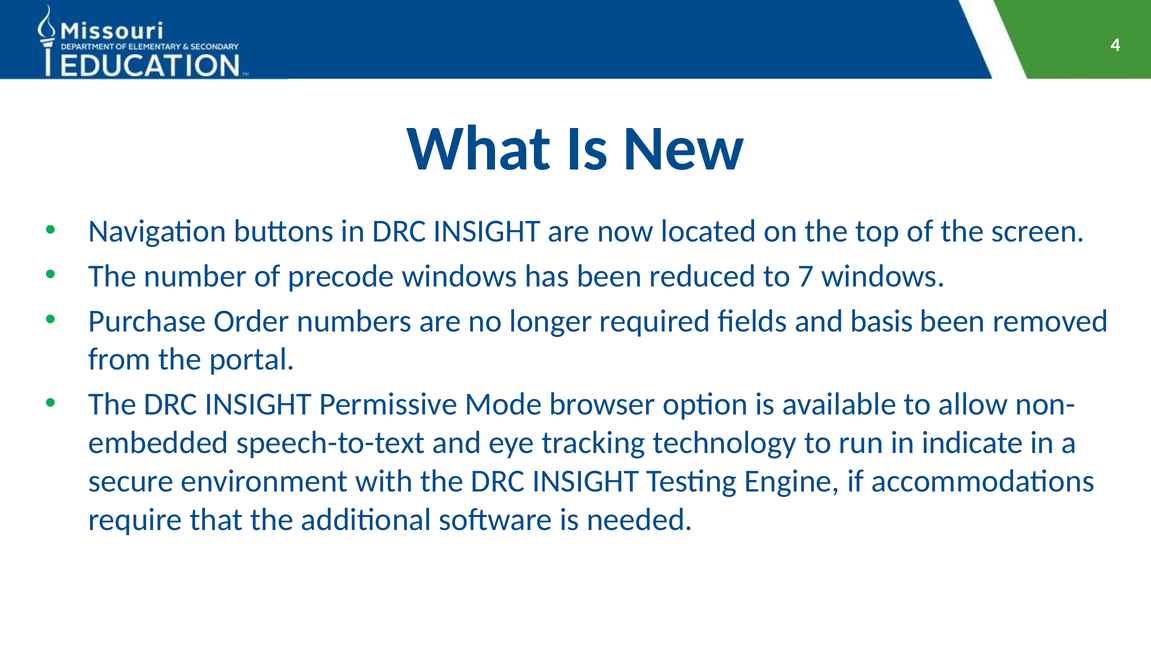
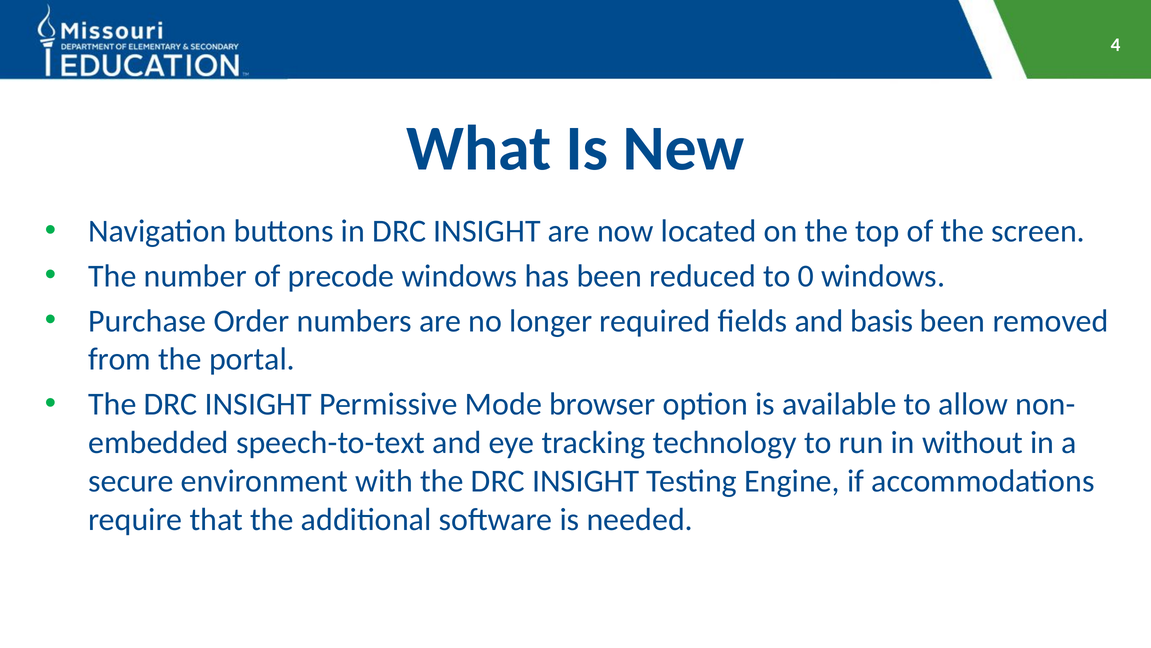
7: 7 -> 0
indicate: indicate -> without
